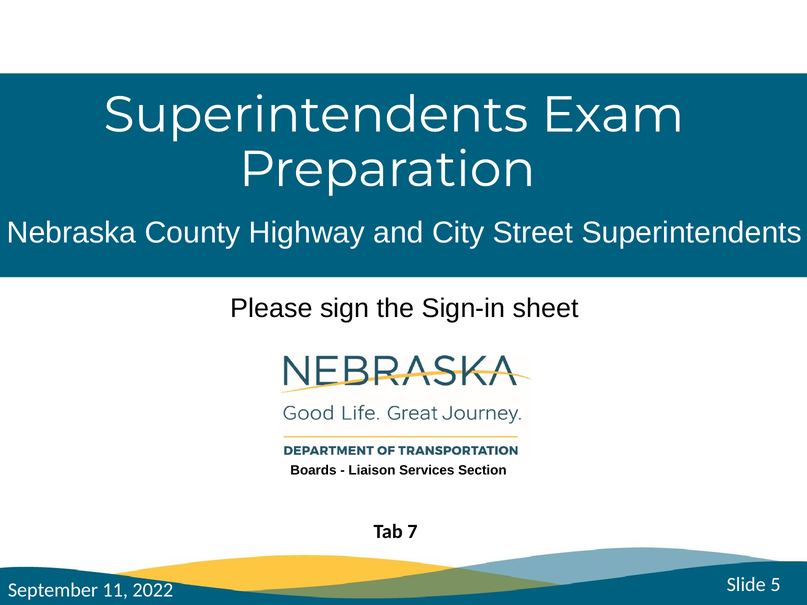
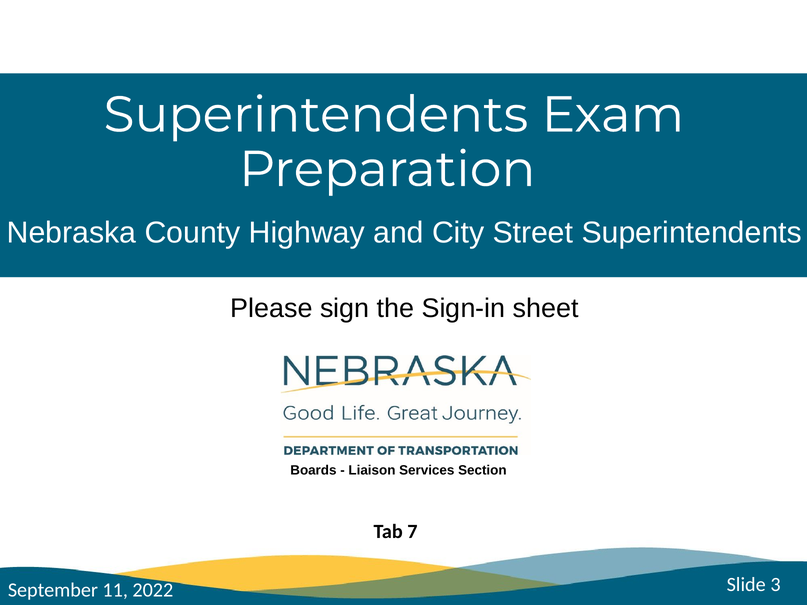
5: 5 -> 3
